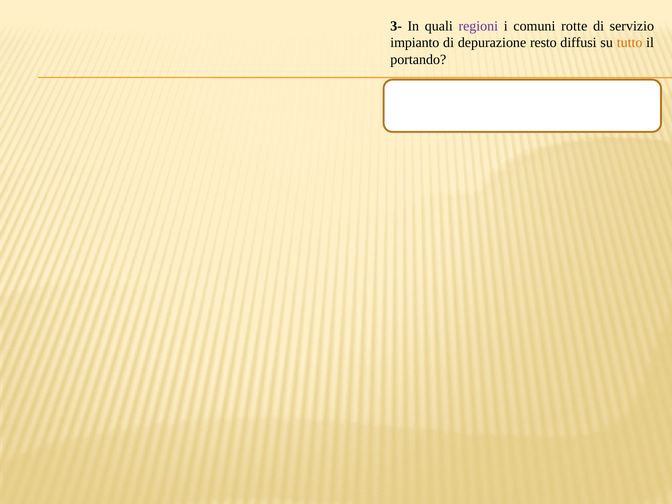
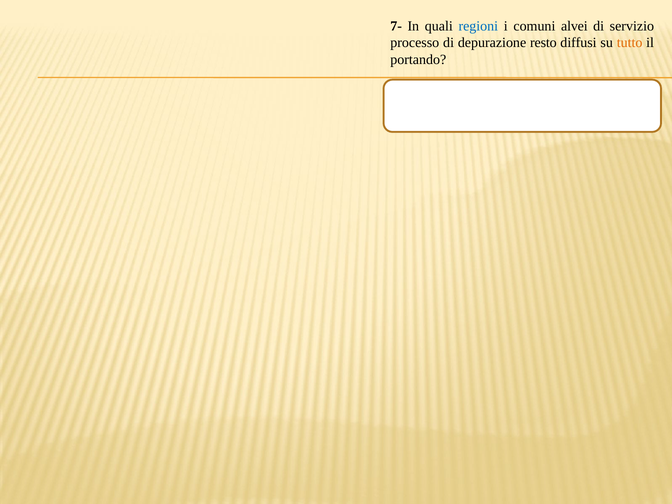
3-: 3- -> 7-
regioni colour: purple -> blue
rotte: rotte -> alvei
impianto: impianto -> processo
